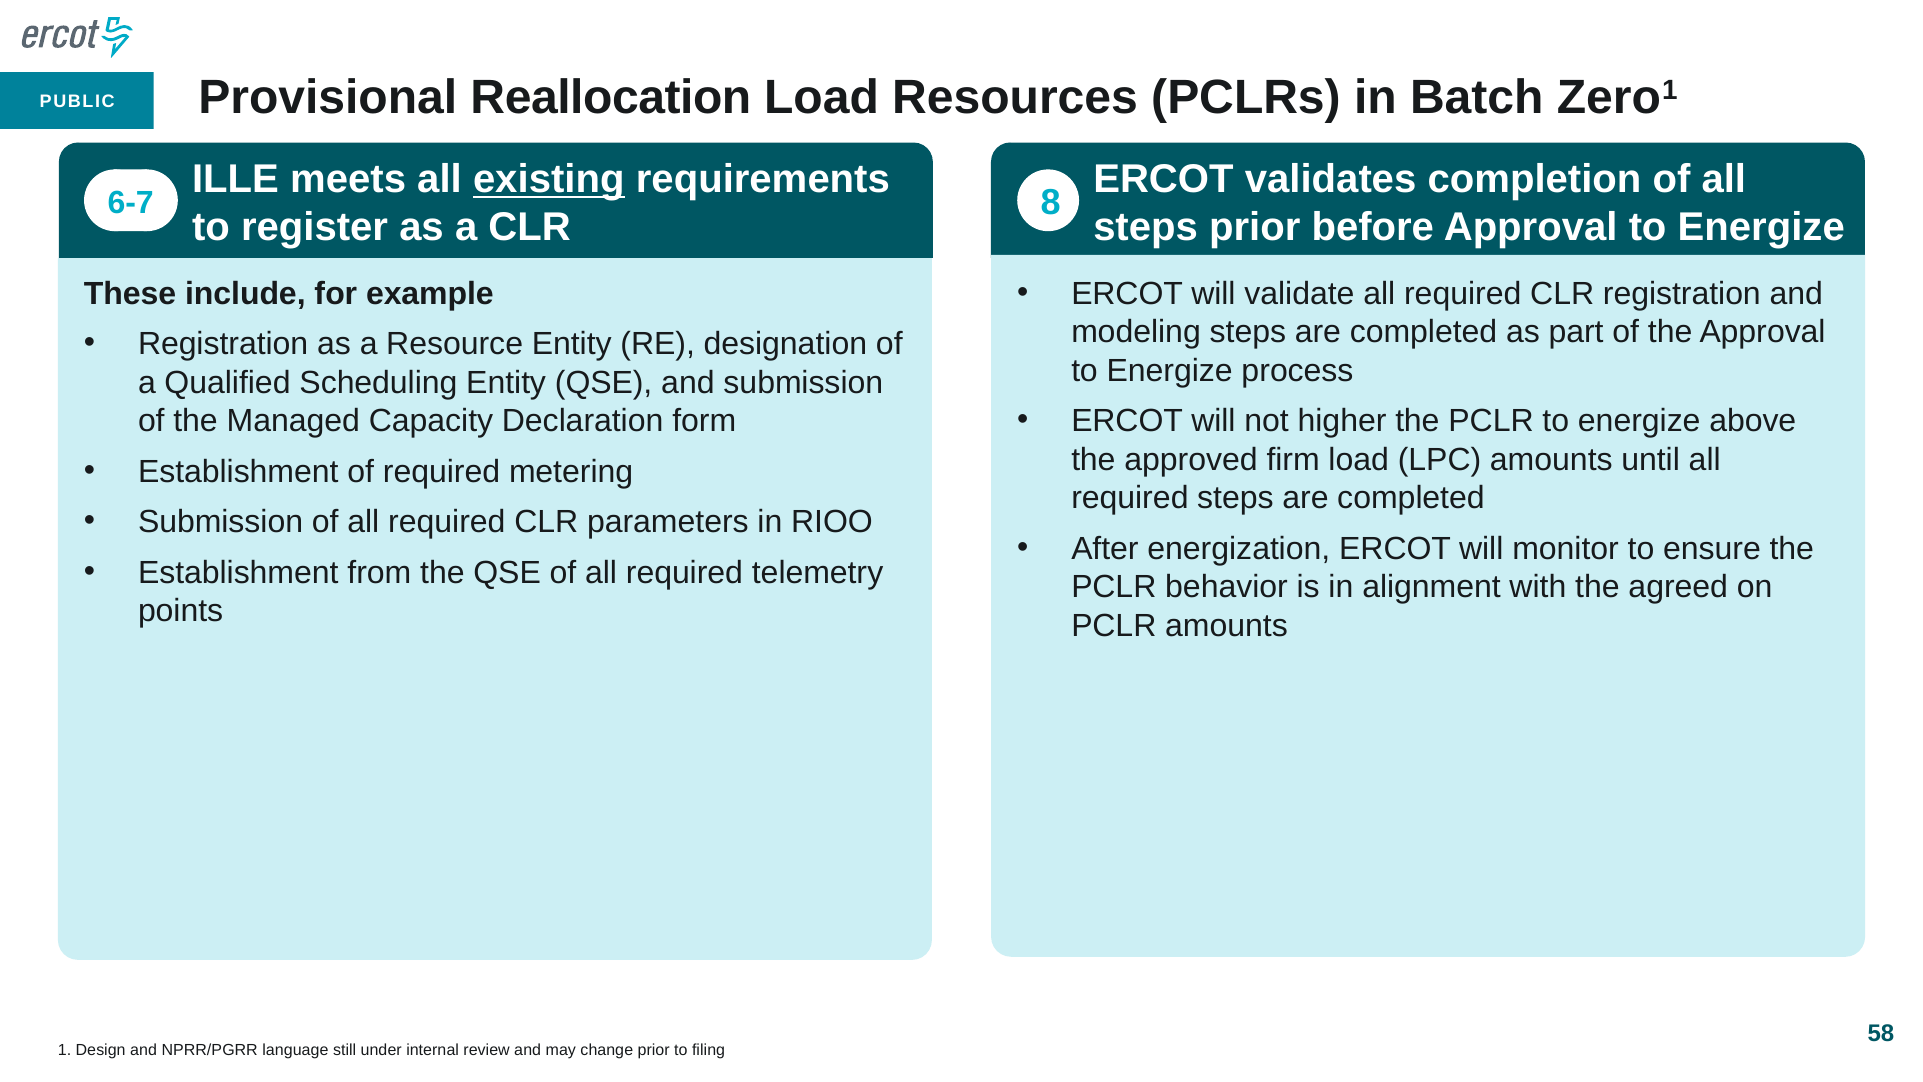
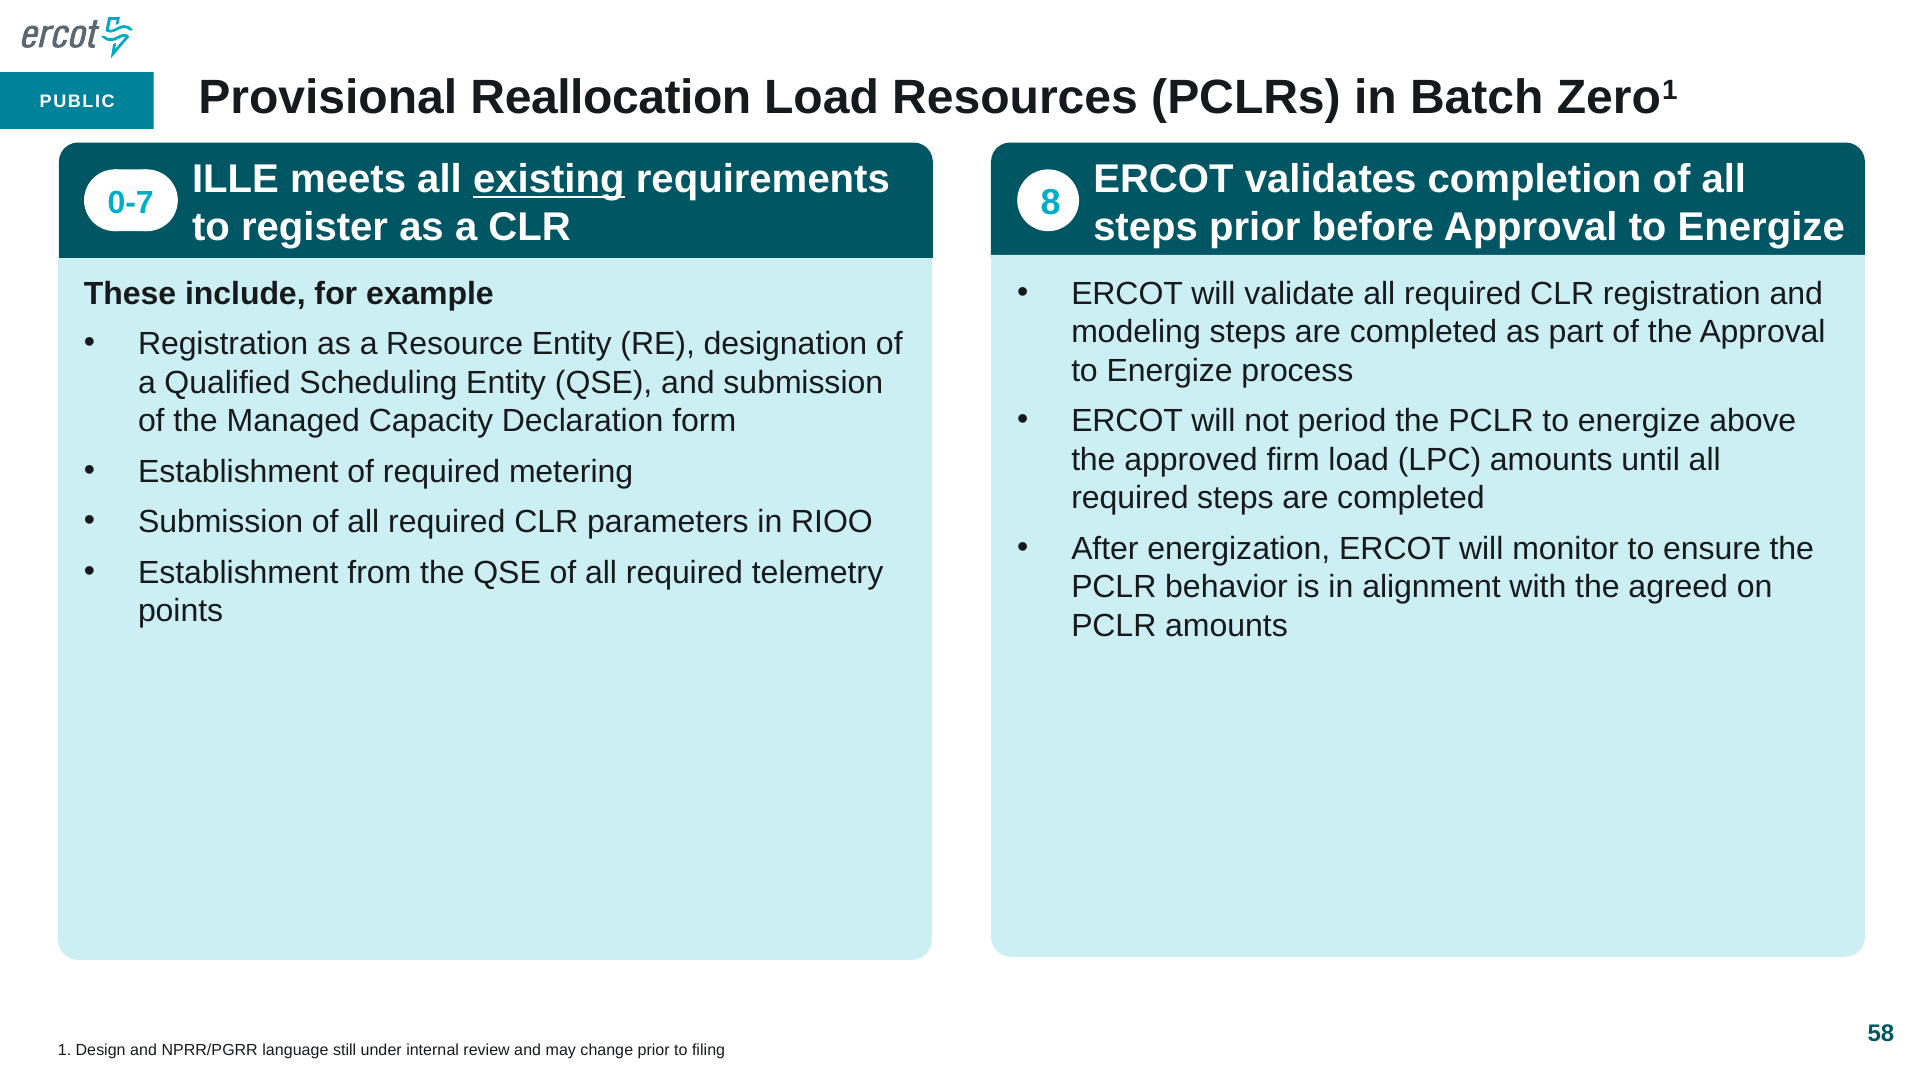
6-7: 6-7 -> 0-7
higher: higher -> period
